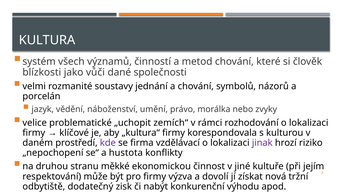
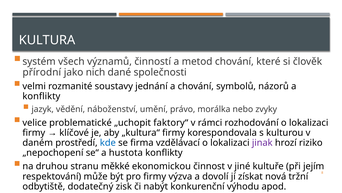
blízkosti: blízkosti -> přírodní
vůči: vůči -> nich
porcelán at (41, 96): porcelán -> konflikty
zemích“: zemích“ -> faktory“
kde colour: purple -> blue
